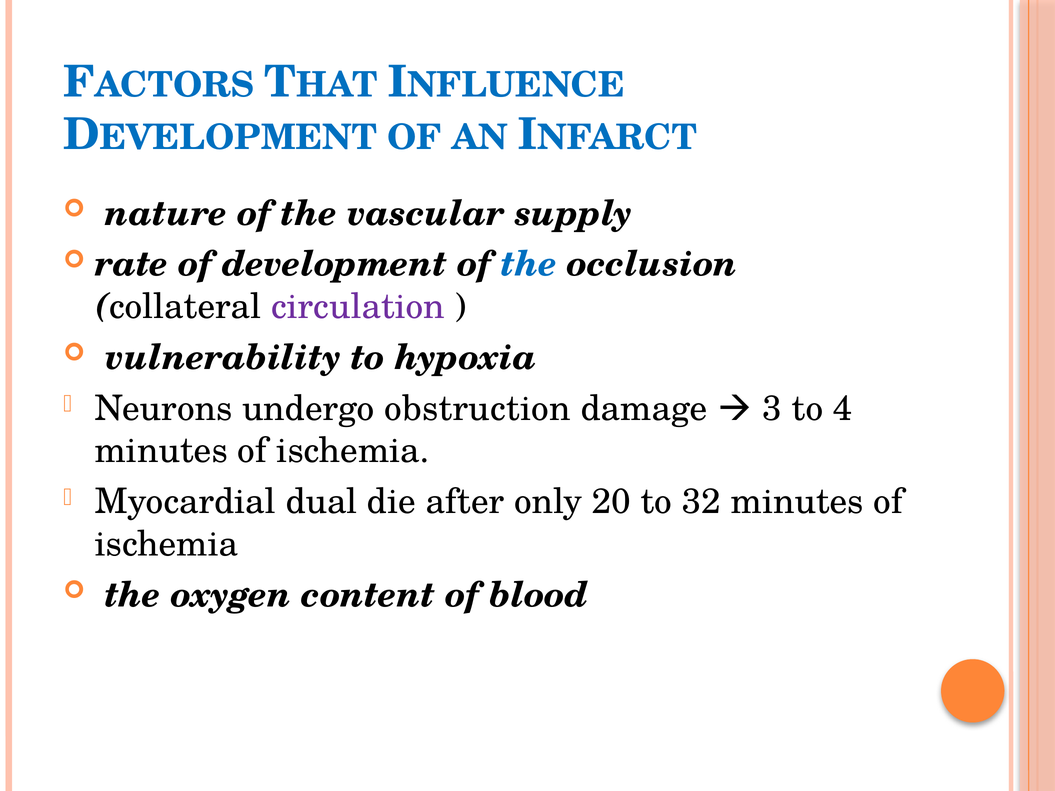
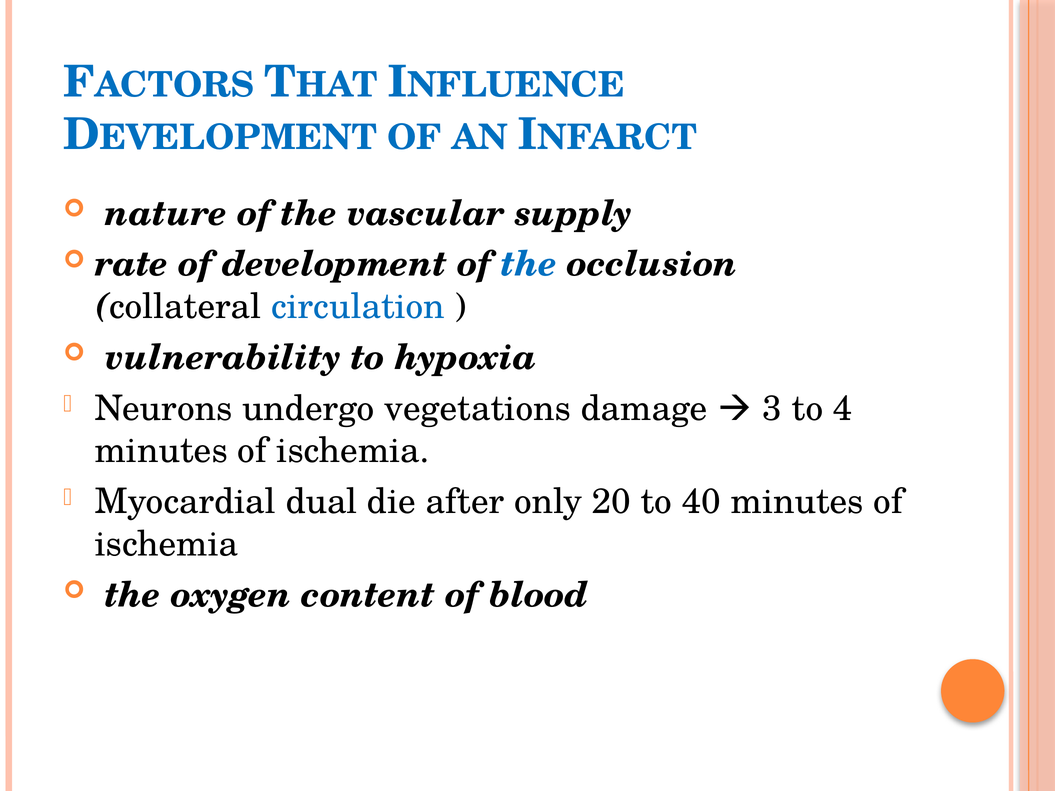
circulation colour: purple -> blue
obstruction: obstruction -> vegetations
32: 32 -> 40
